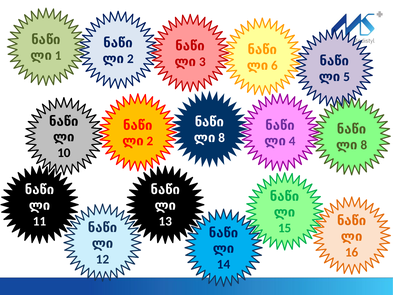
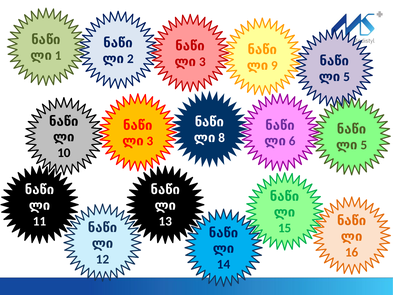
6: 6 -> 9
2 at (150, 141): 2 -> 3
4: 4 -> 6
8 at (364, 145): 8 -> 5
